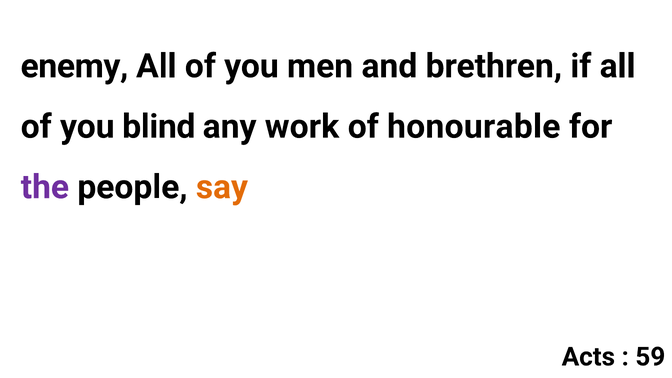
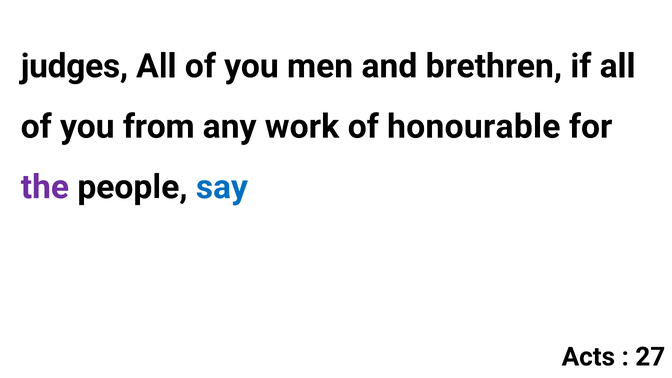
enemy: enemy -> judges
blind: blind -> from
say colour: orange -> blue
59: 59 -> 27
